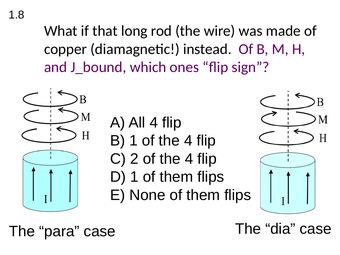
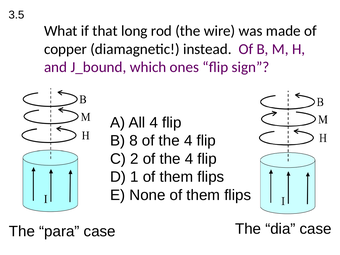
1.8: 1.8 -> 3.5
B 1: 1 -> 8
